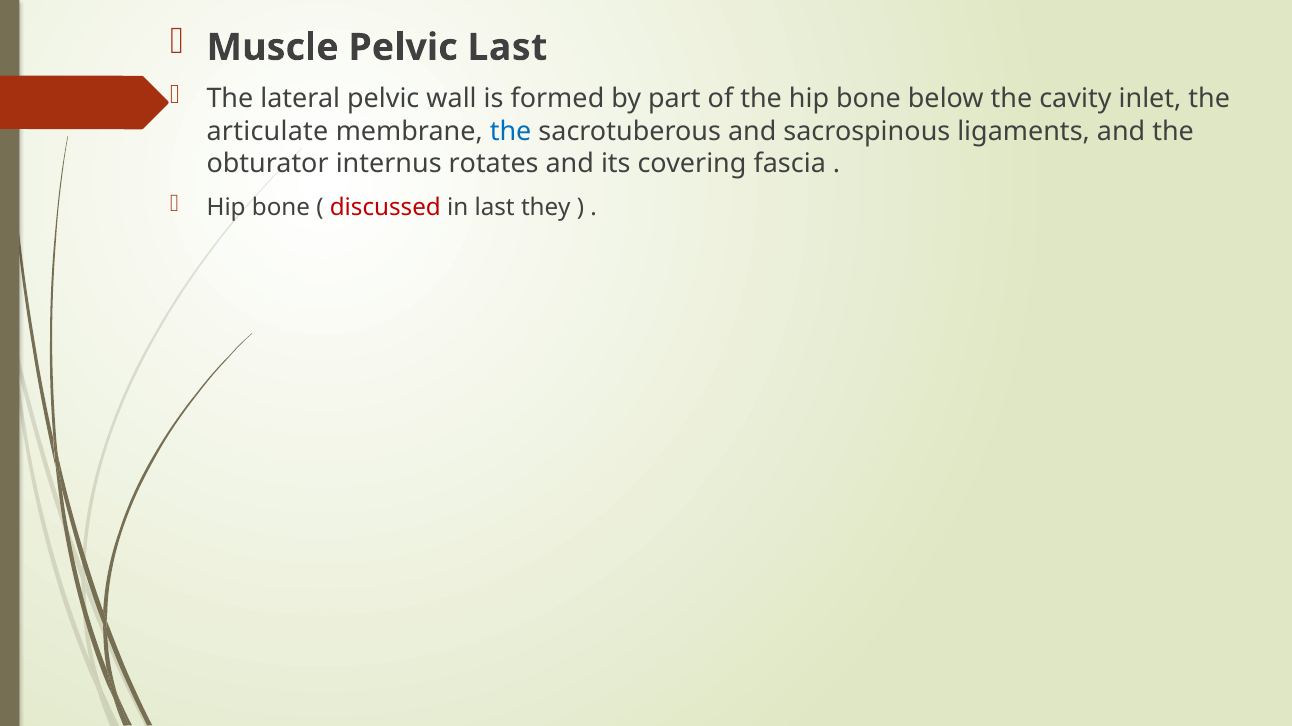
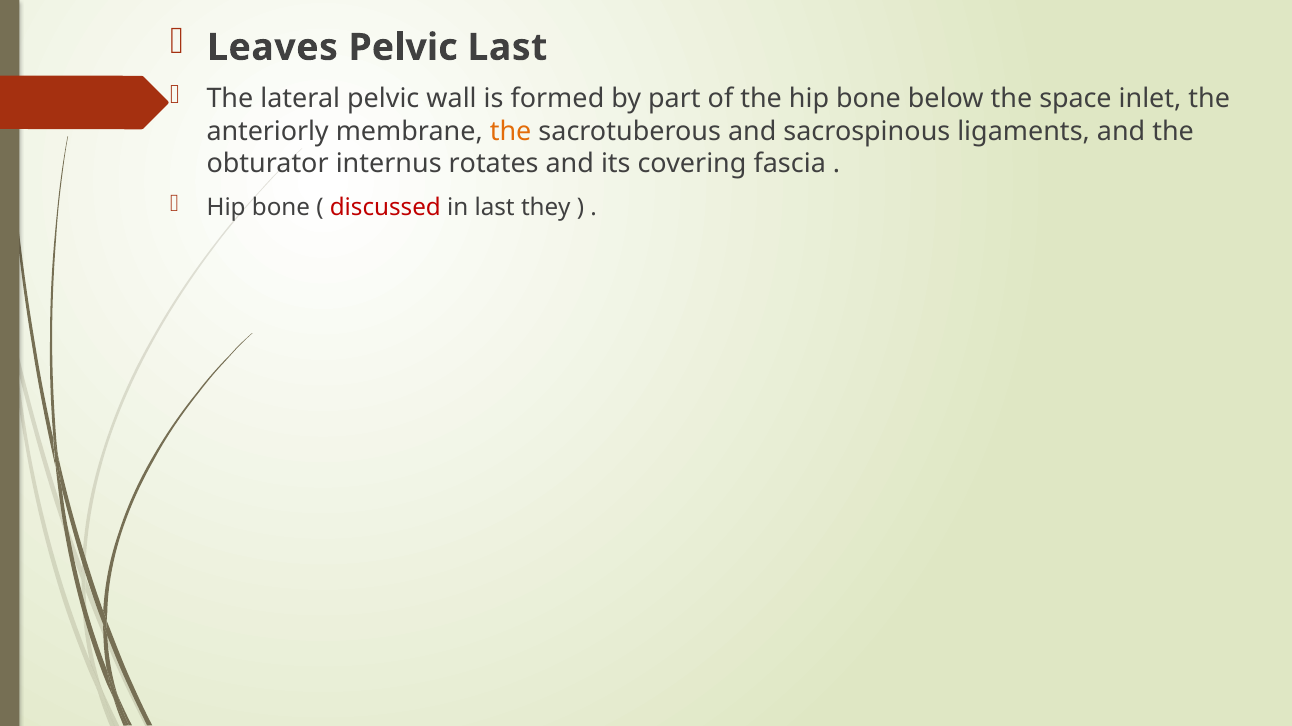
Muscle: Muscle -> Leaves
cavity: cavity -> space
articulate: articulate -> anteriorly
the at (511, 131) colour: blue -> orange
